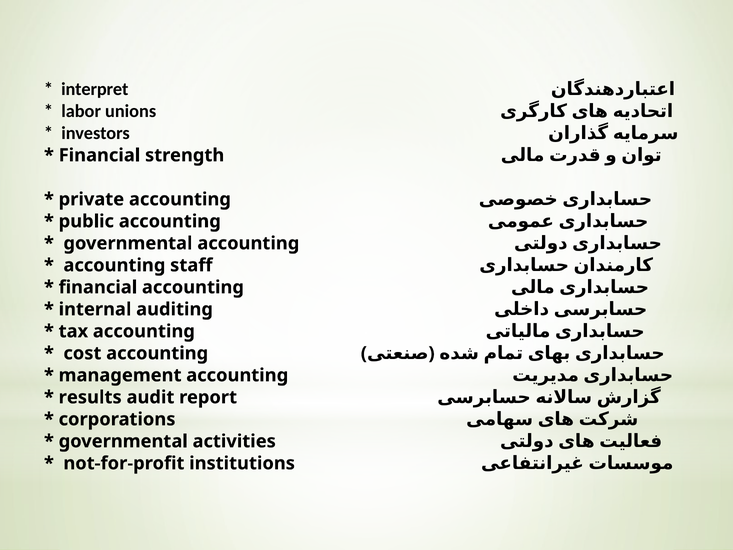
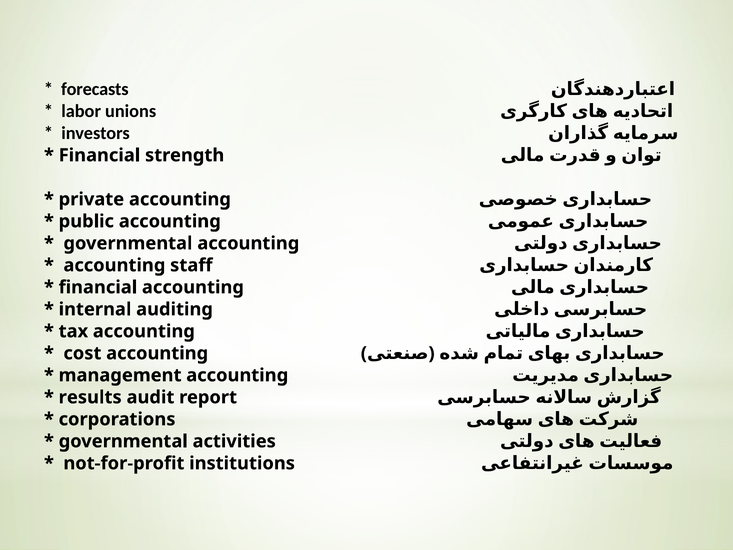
interpret: interpret -> forecasts
